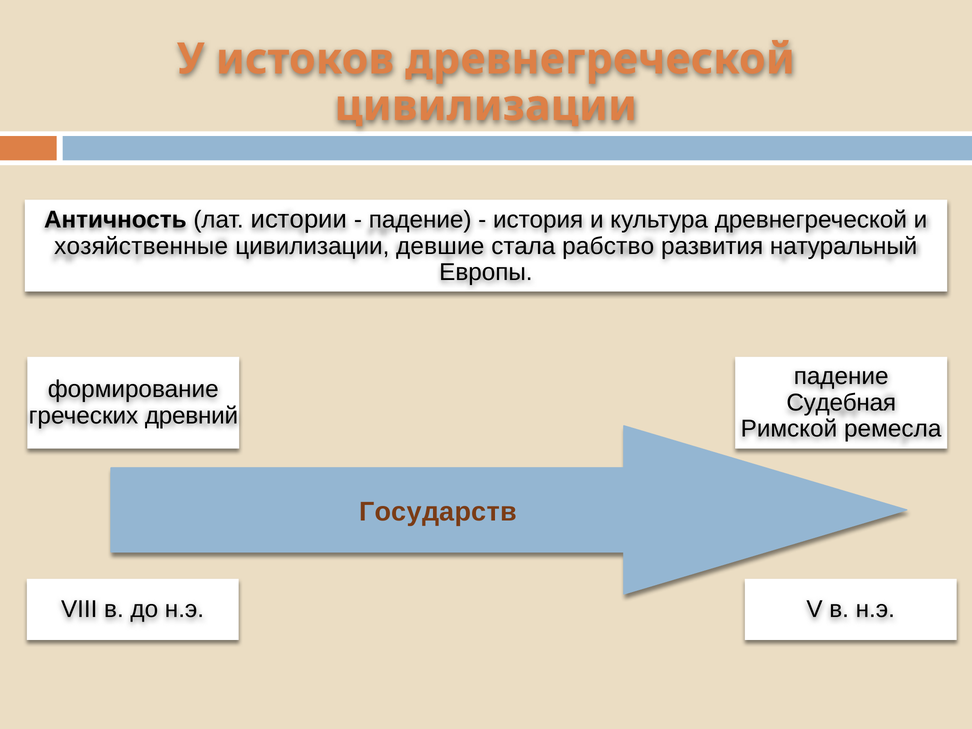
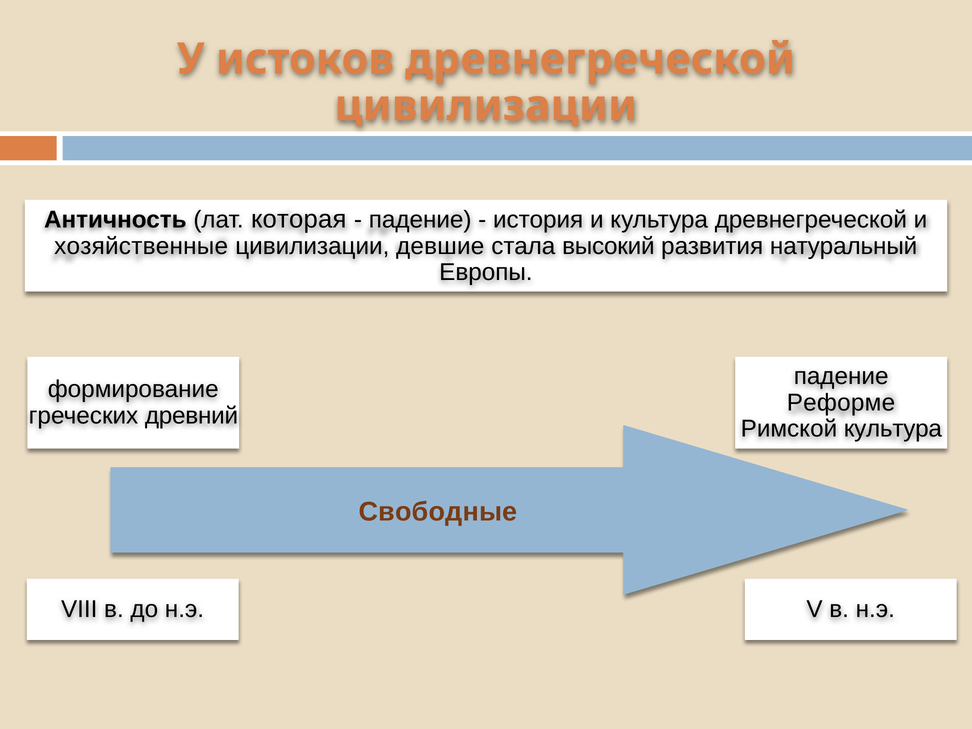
истории: истории -> которая
рабство: рабство -> высокий
Судебная: Судебная -> Реформе
Римской ремесла: ремесла -> культура
Государств: Государств -> Свободные
